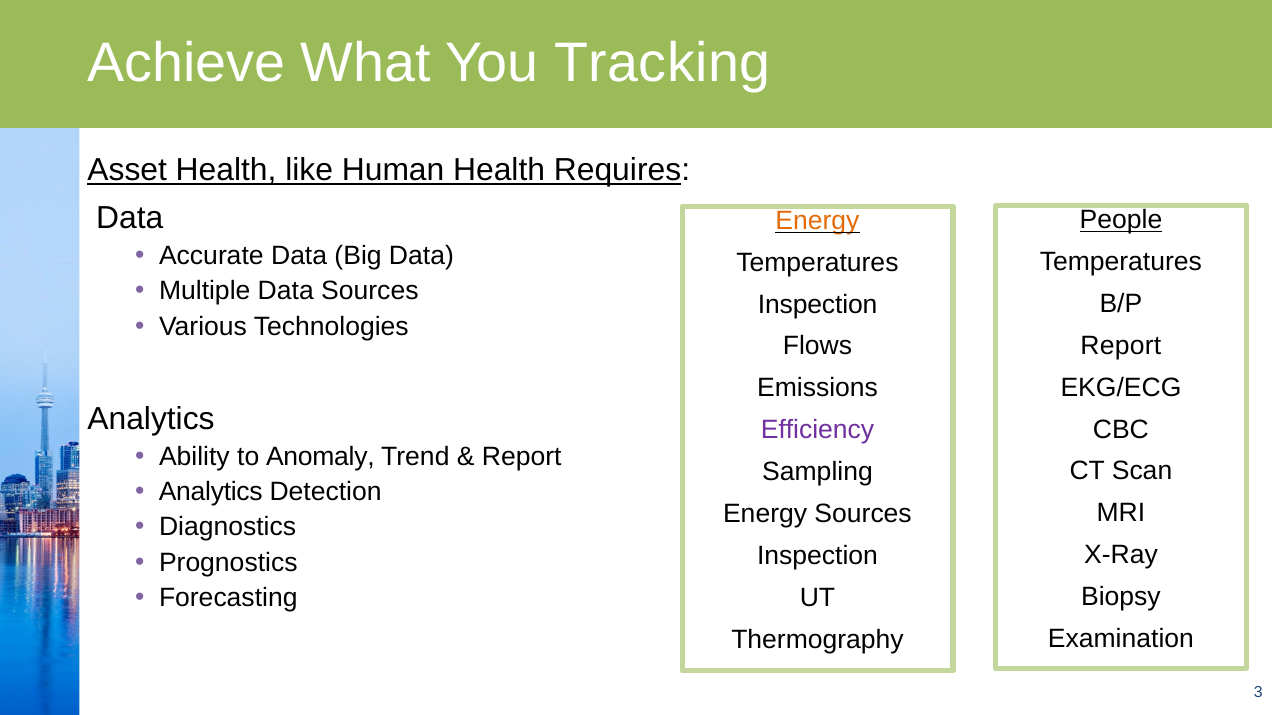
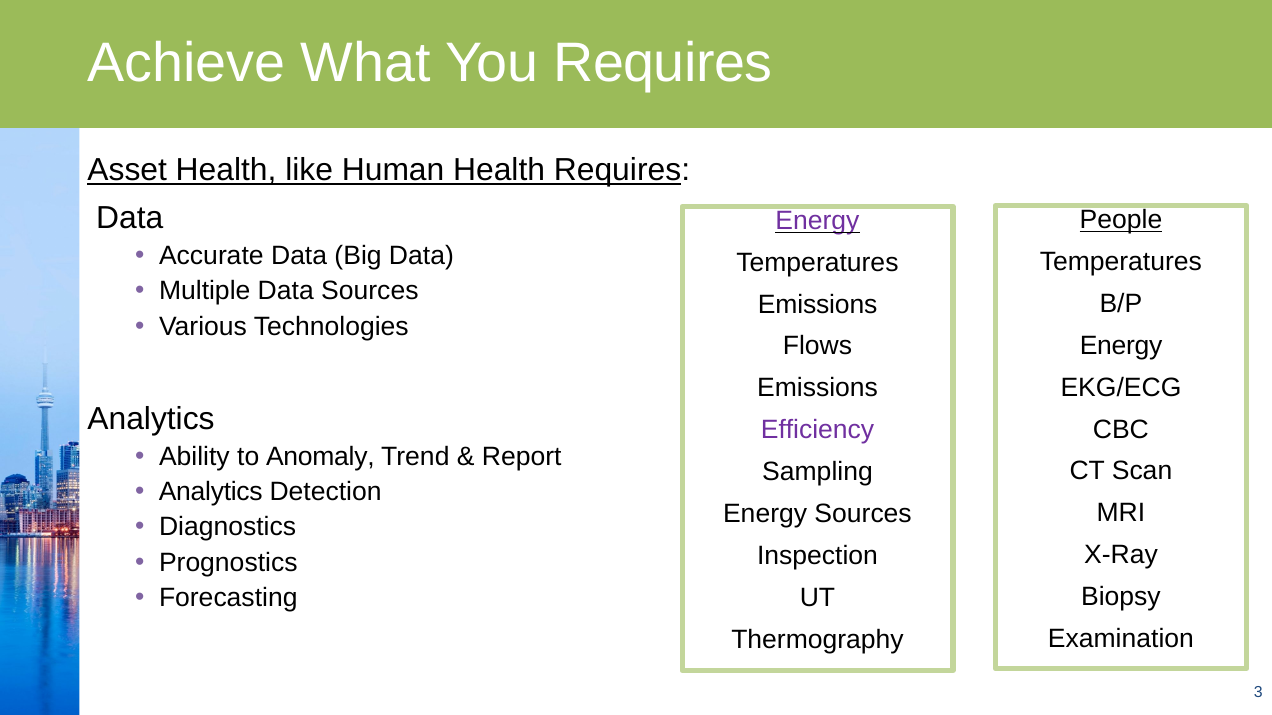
You Tracking: Tracking -> Requires
Energy at (817, 221) colour: orange -> purple
Inspection at (818, 305): Inspection -> Emissions
Report at (1121, 346): Report -> Energy
